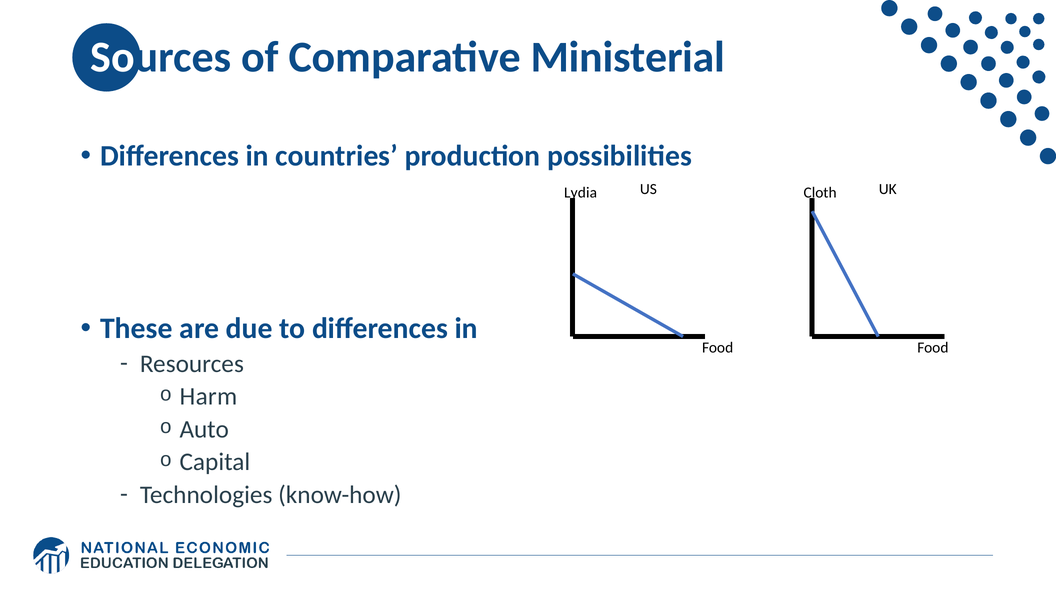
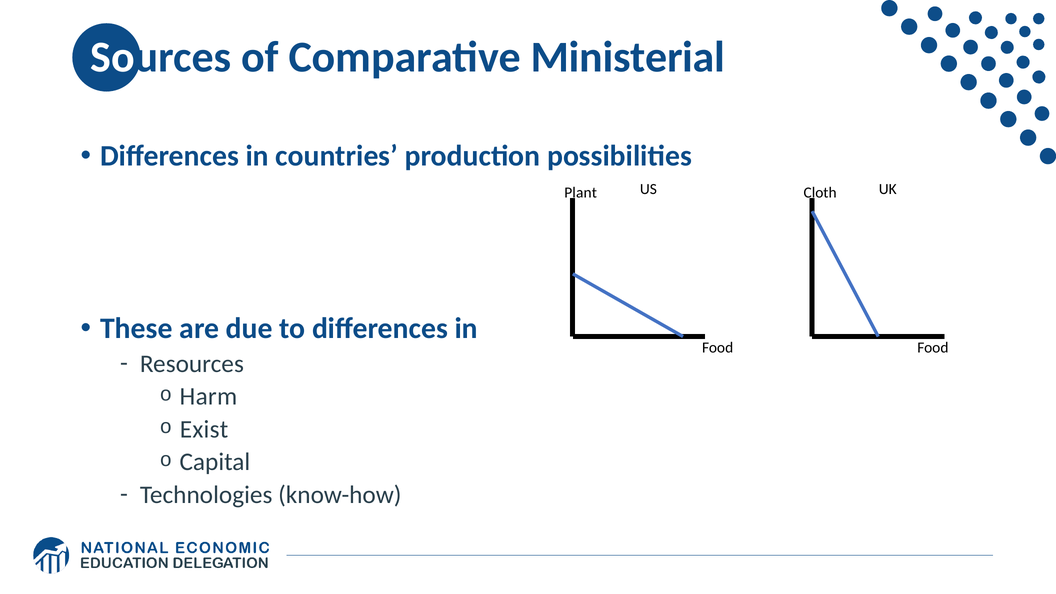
Lydia: Lydia -> Plant
Auto: Auto -> Exist
